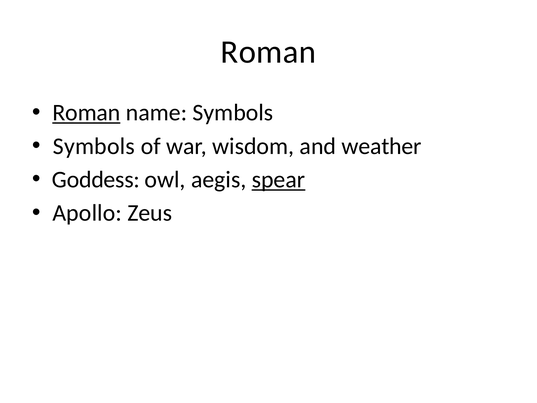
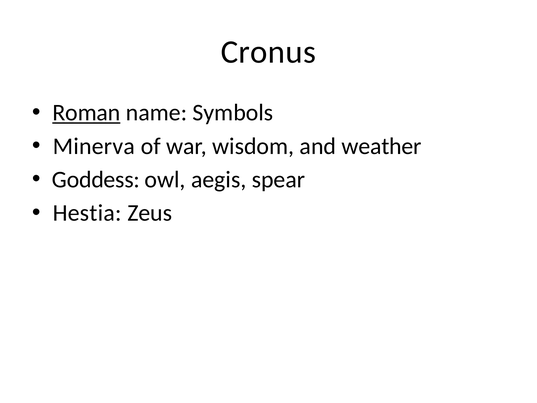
Roman at (268, 52): Roman -> Cronus
Symbols at (94, 146): Symbols -> Minerva
spear underline: present -> none
Apollo: Apollo -> Hestia
